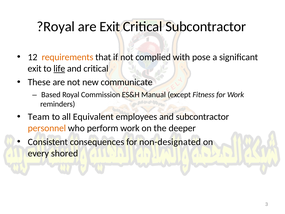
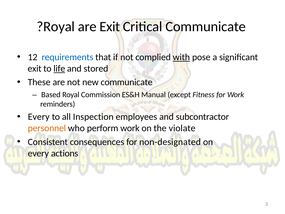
Critical Subcontractor: Subcontractor -> Communicate
requirements colour: orange -> blue
with underline: none -> present
and critical: critical -> stored
Team at (39, 117): Team -> Every
Equivalent: Equivalent -> Inspection
deeper: deeper -> violate
shored: shored -> actions
